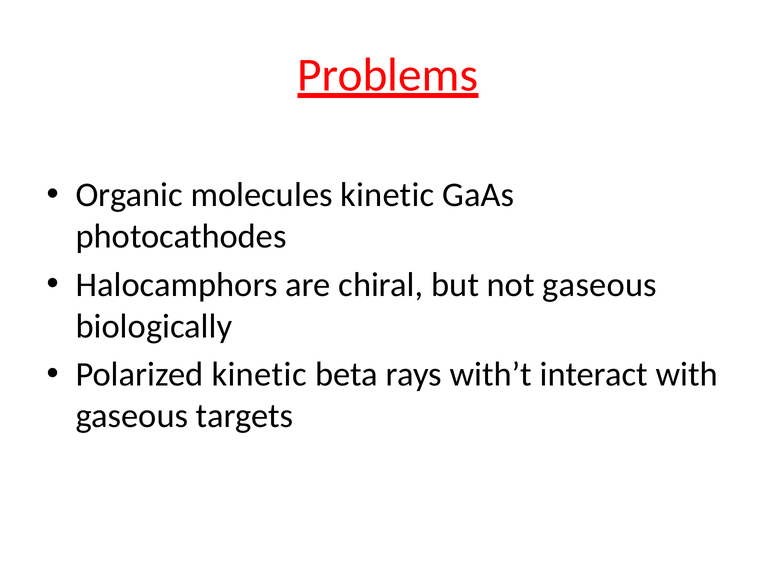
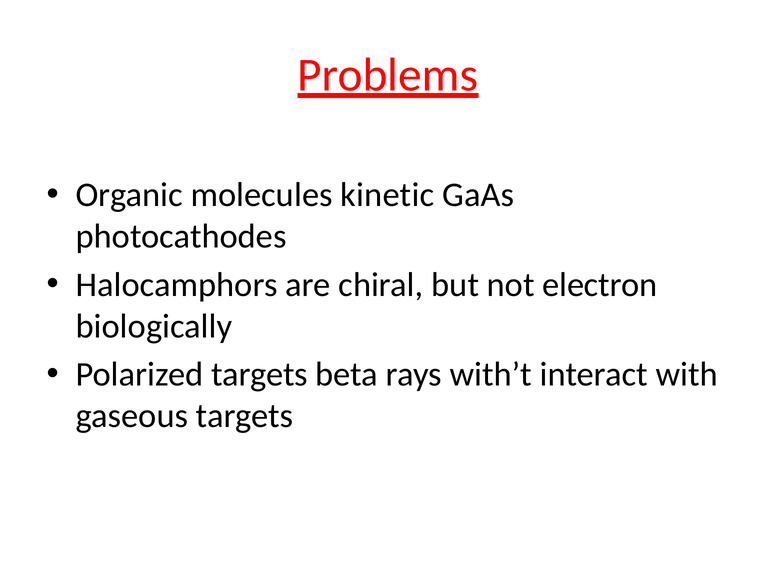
not gaseous: gaseous -> electron
Polarized kinetic: kinetic -> targets
